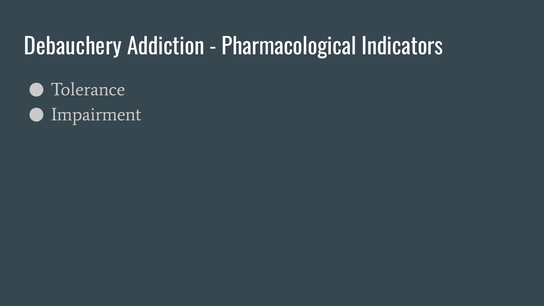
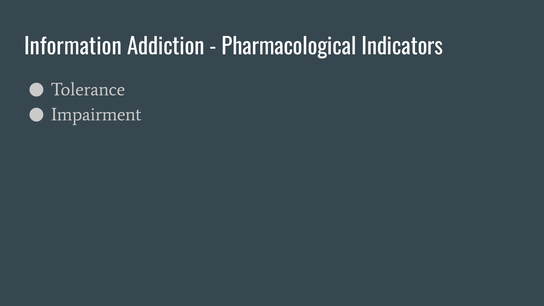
Debauchery: Debauchery -> Information
